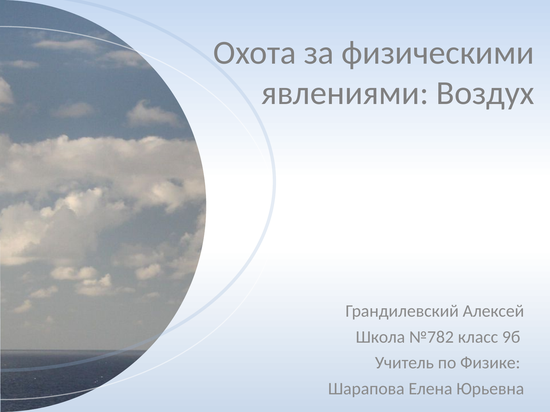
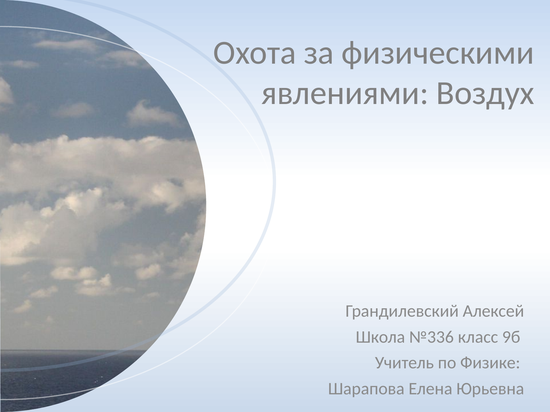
№782: №782 -> №336
